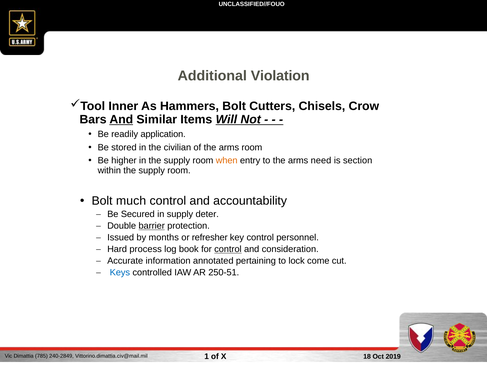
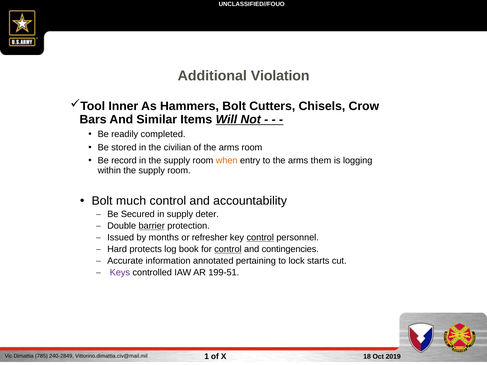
And at (121, 119) underline: present -> none
application: application -> completed
higher: higher -> record
need: need -> them
section: section -> logging
control at (260, 238) underline: none -> present
process: process -> protects
consideration: consideration -> contingencies
come: come -> starts
Keys colour: blue -> purple
250-51: 250-51 -> 199-51
